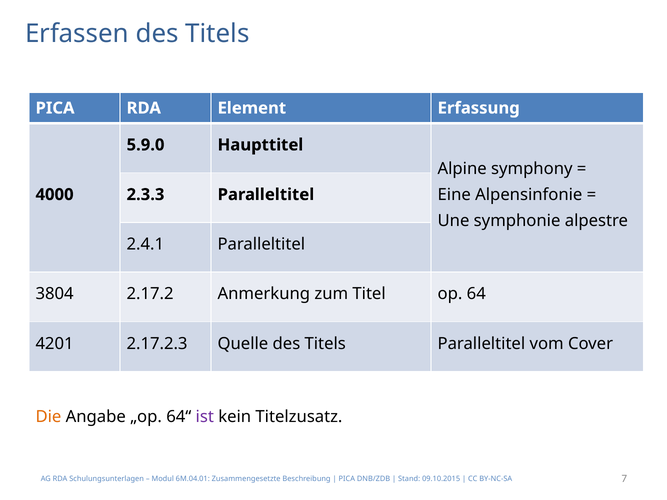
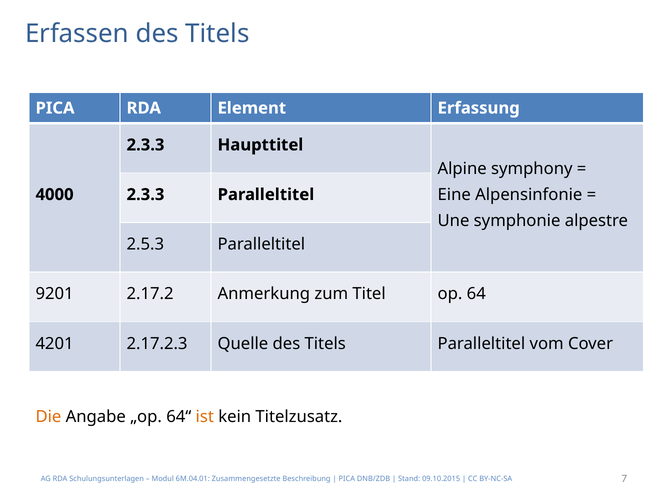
5.9.0 at (146, 145): 5.9.0 -> 2.3.3
2.4.1: 2.4.1 -> 2.5.3
3804: 3804 -> 9201
ist colour: purple -> orange
